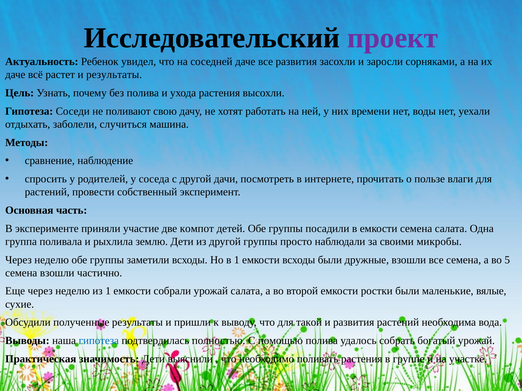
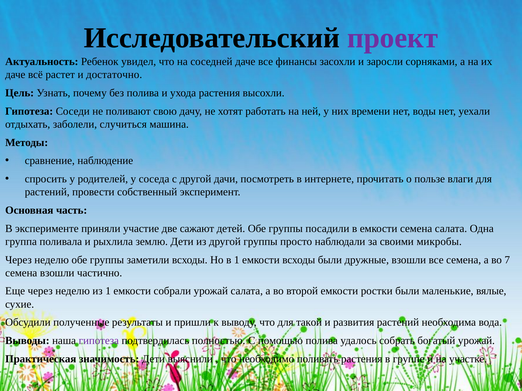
все развития: развития -> финансы
и результаты: результаты -> достаточно
компот: компот -> сажают
5: 5 -> 7
гипотеза at (99, 341) colour: blue -> purple
